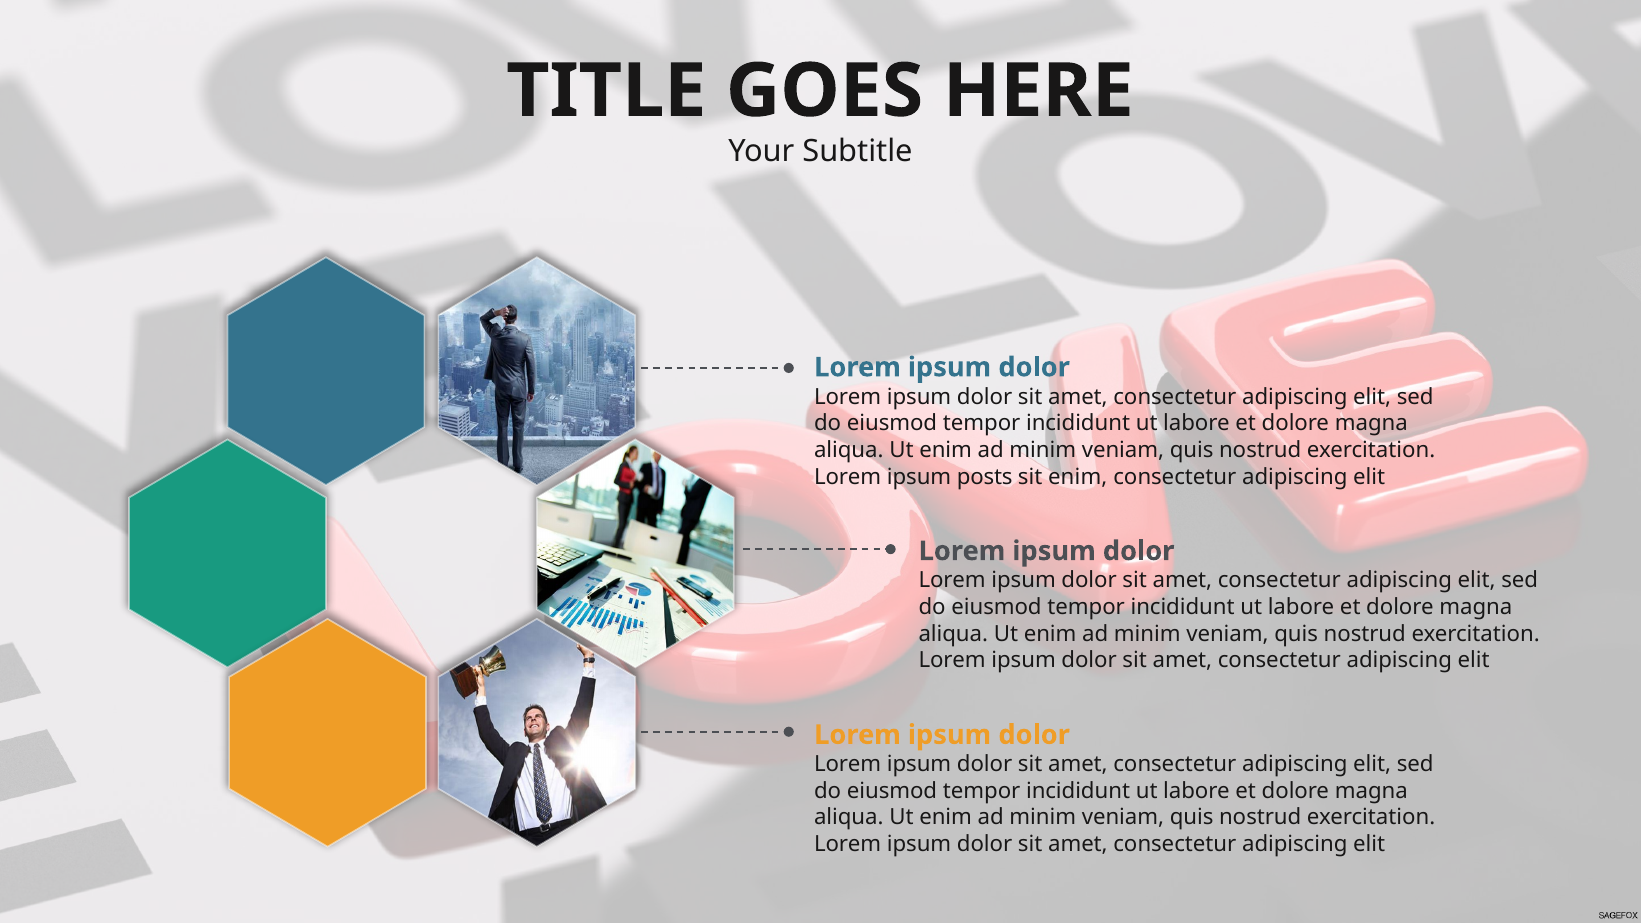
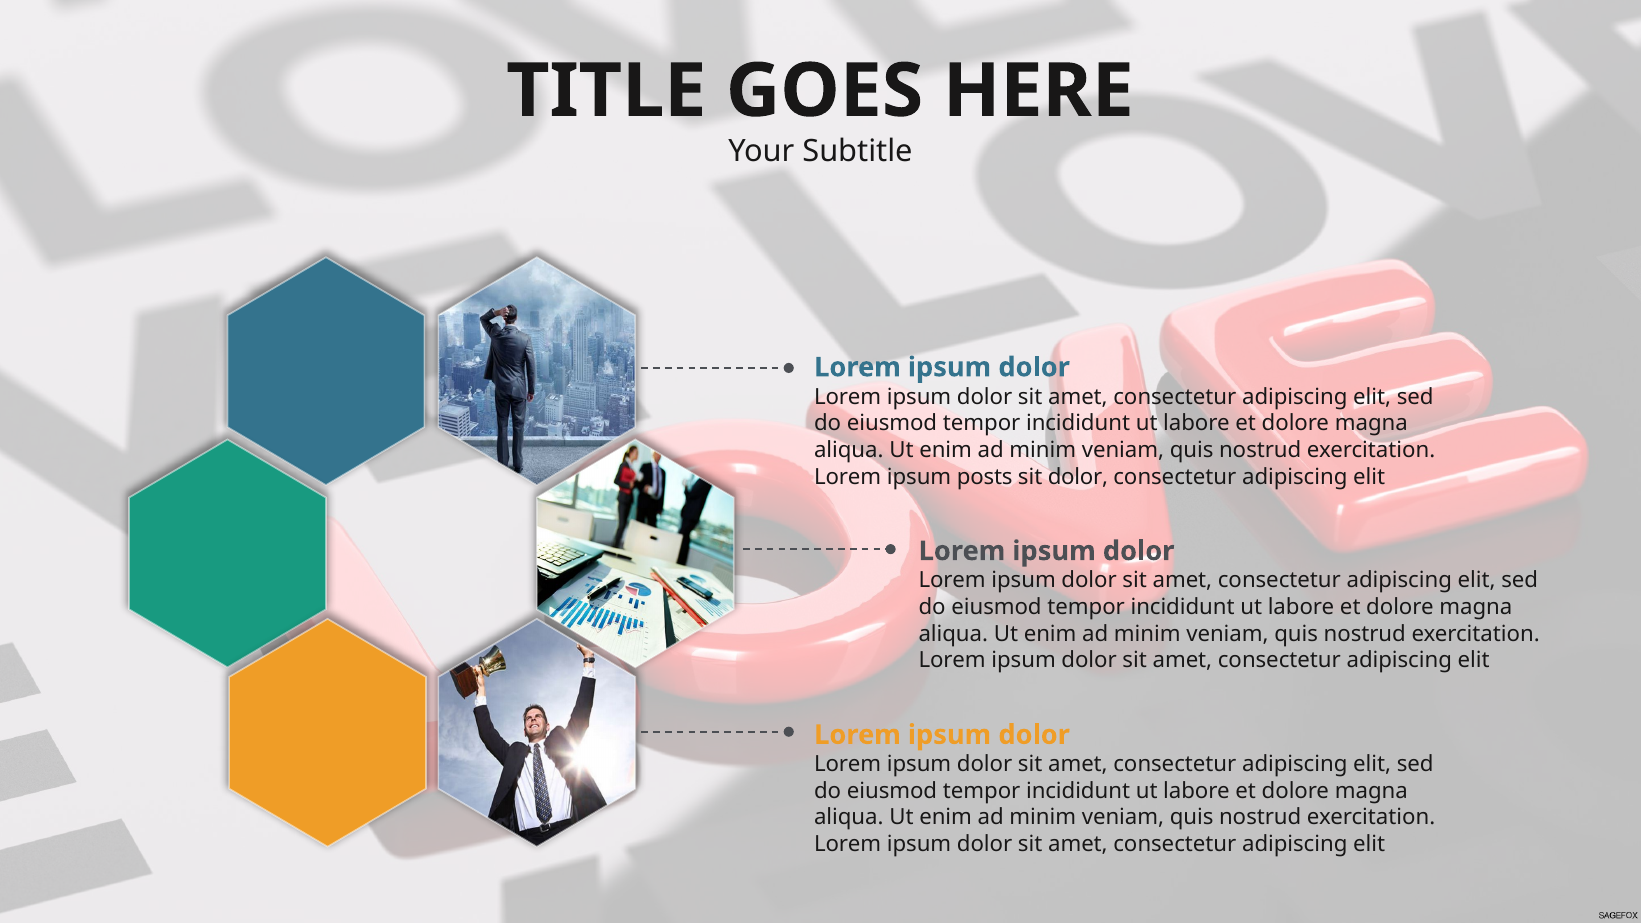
sit enim: enim -> dolor
